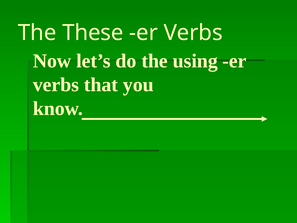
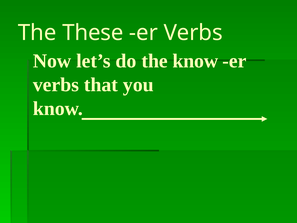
the using: using -> know
